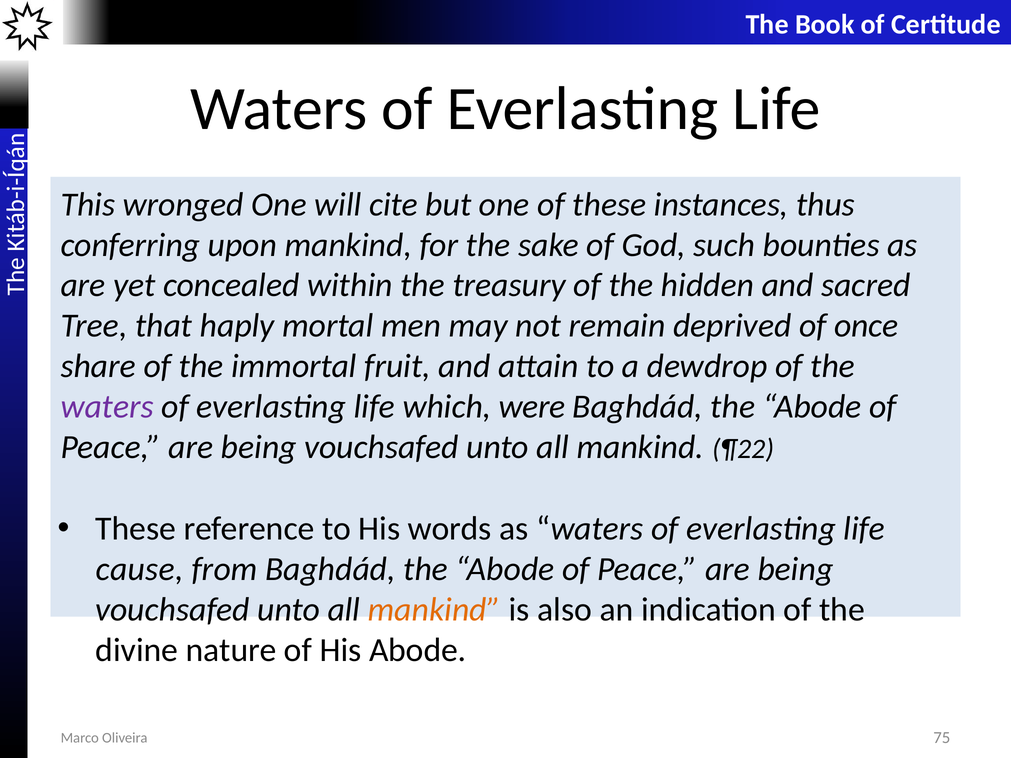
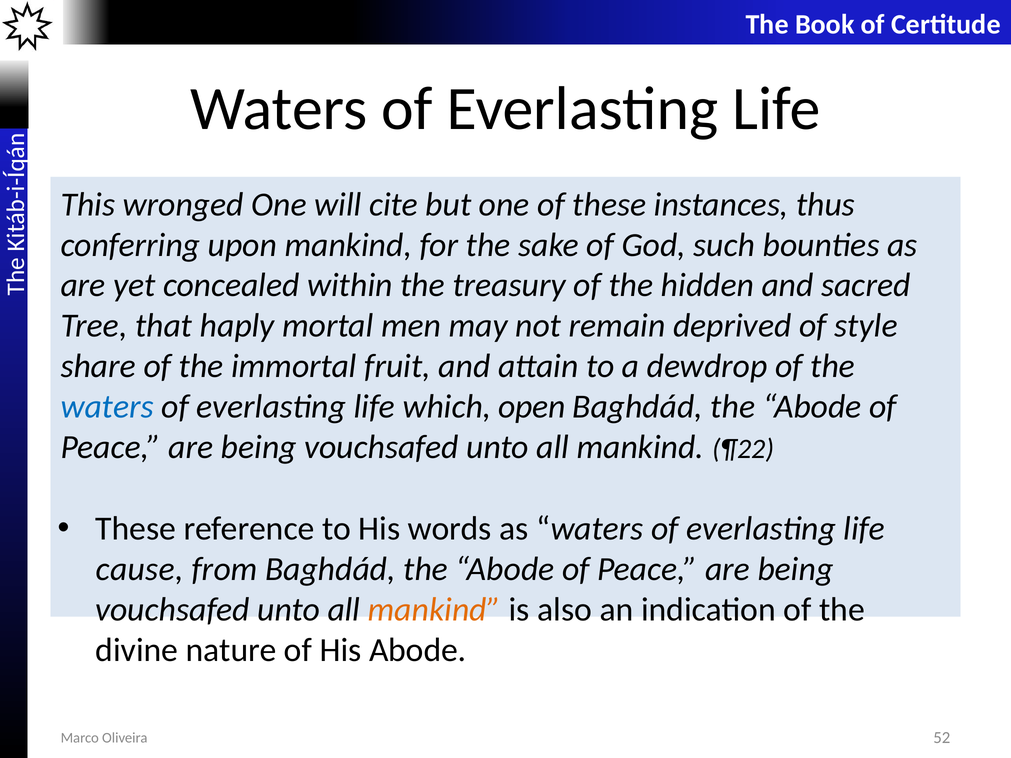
once: once -> style
waters at (107, 407) colour: purple -> blue
were: were -> open
75: 75 -> 52
